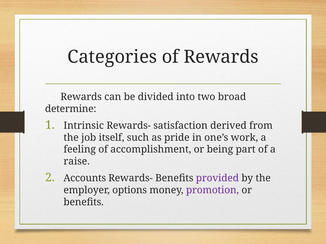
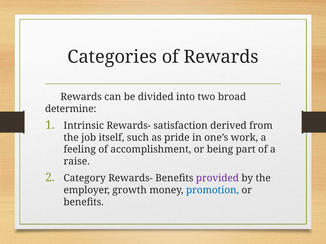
Accounts: Accounts -> Category
options: options -> growth
promotion colour: purple -> blue
